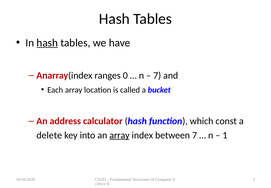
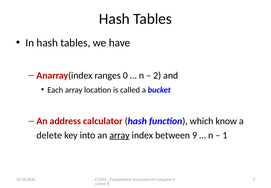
hash at (47, 43) underline: present -> none
7 at (157, 75): 7 -> 2
const: const -> know
between 7: 7 -> 9
